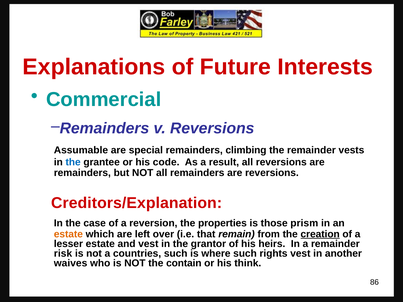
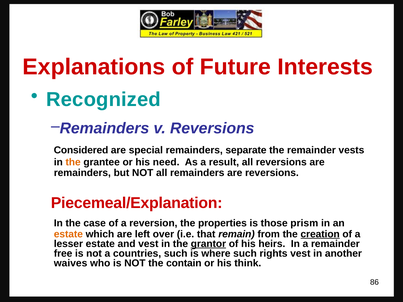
Commercial: Commercial -> Recognized
Assumable: Assumable -> Considered
climbing: climbing -> separate
the at (73, 162) colour: blue -> orange
code: code -> need
Creditors/Explanation: Creditors/Explanation -> Piecemeal/Explanation
grantor underline: none -> present
risk: risk -> free
